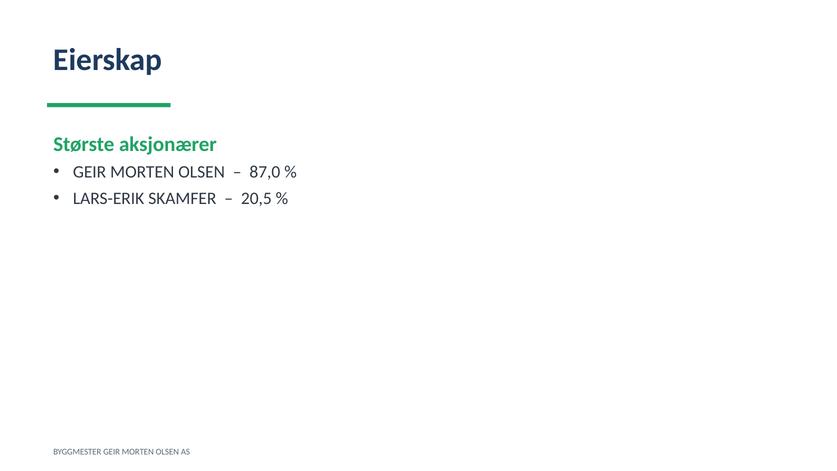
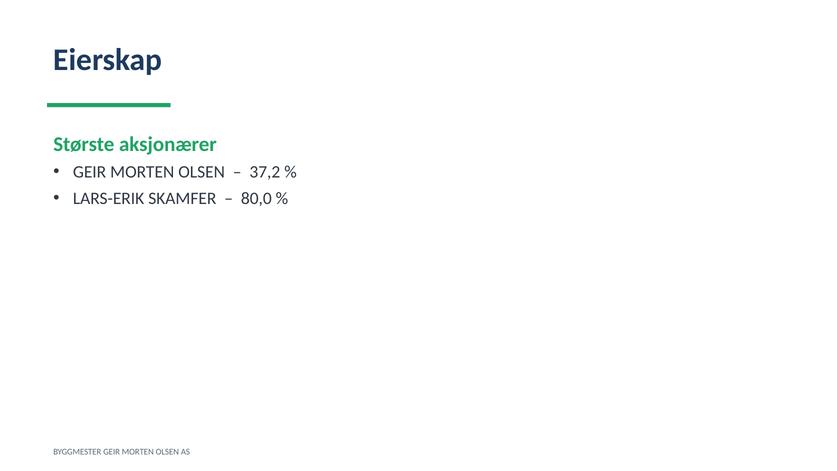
87,0: 87,0 -> 37,2
20,5: 20,5 -> 80,0
